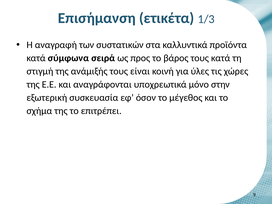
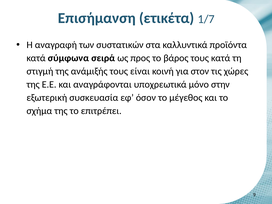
1/3: 1/3 -> 1/7
ύλες: ύλες -> στον
